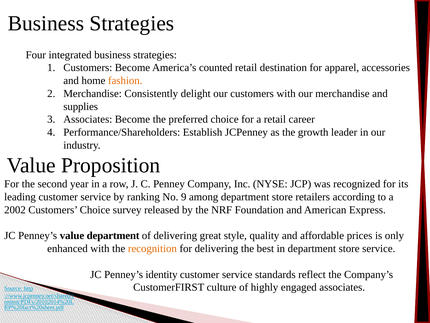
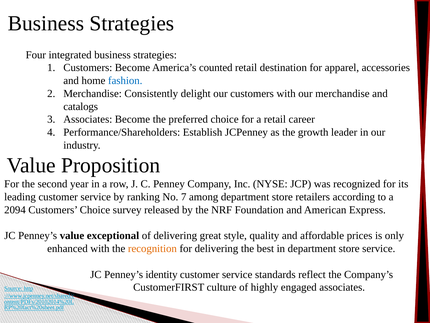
fashion colour: orange -> blue
supplies: supplies -> catalogs
9: 9 -> 7
2002: 2002 -> 2094
value department: department -> exceptional
